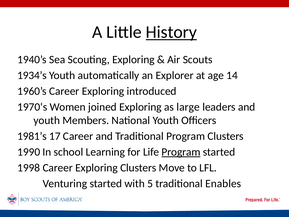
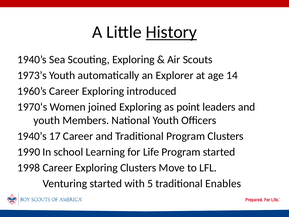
1934’s: 1934’s -> 1973’s
large: large -> point
1981’s at (32, 136): 1981’s -> 1940’s
Program at (181, 152) underline: present -> none
